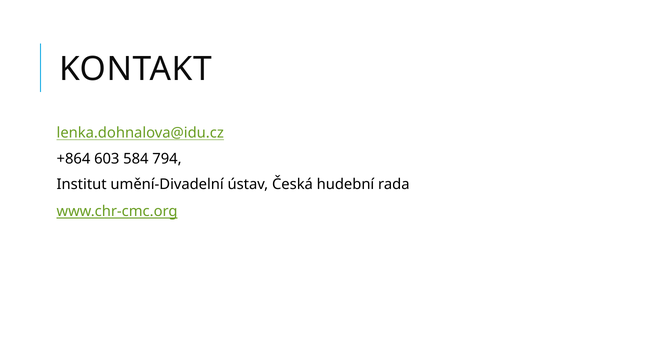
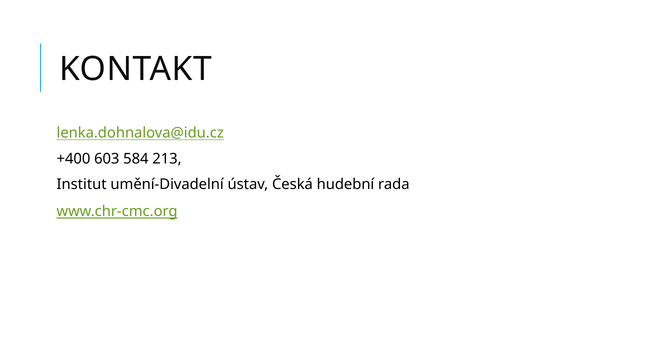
+864: +864 -> +400
794: 794 -> 213
